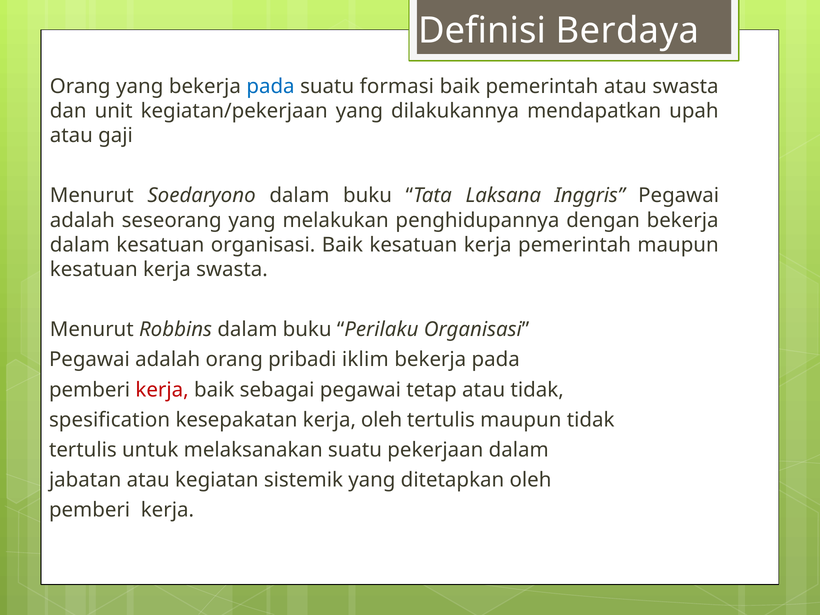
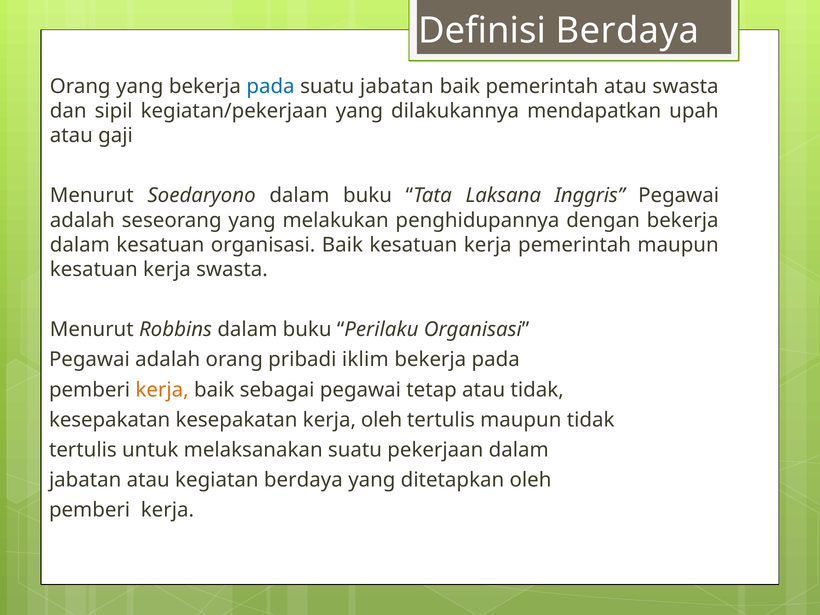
suatu formasi: formasi -> jabatan
unit: unit -> sipil
kerja at (162, 390) colour: red -> orange
spesification at (110, 420): spesification -> kesepakatan
kegiatan sistemik: sistemik -> berdaya
